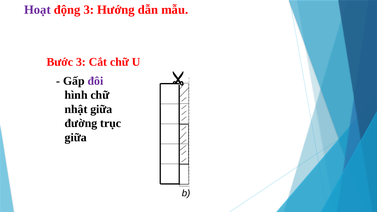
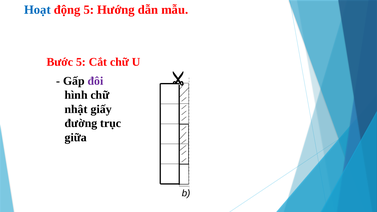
Hoạt colour: purple -> blue
động 3: 3 -> 5
Bước 3: 3 -> 5
nhật giữa: giữa -> giấy
